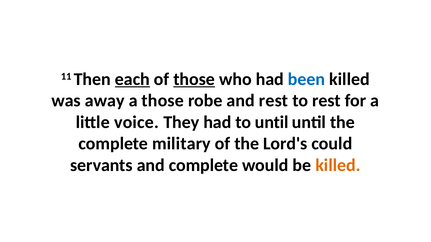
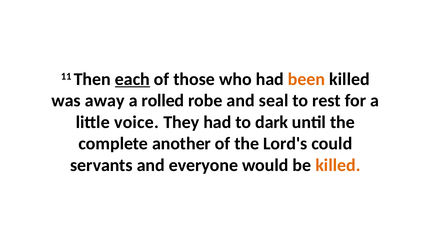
those at (194, 79) underline: present -> none
been colour: blue -> orange
a those: those -> rolled
and rest: rest -> seal
to until: until -> dark
military: military -> another
and complete: complete -> everyone
